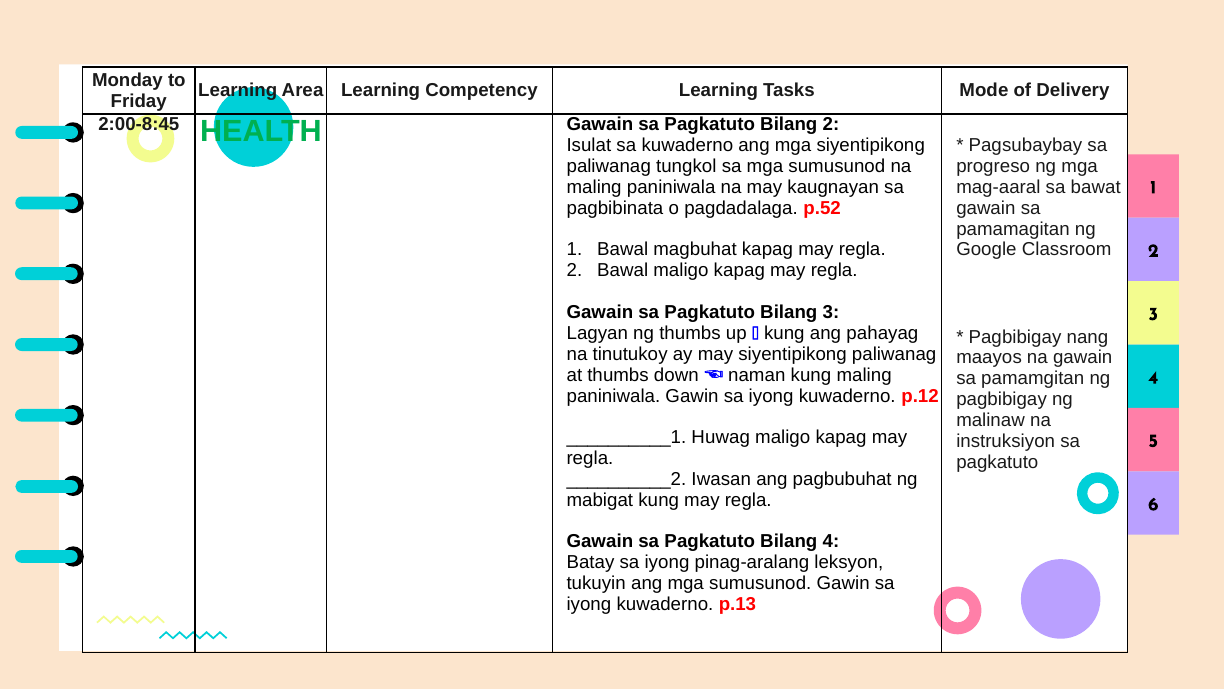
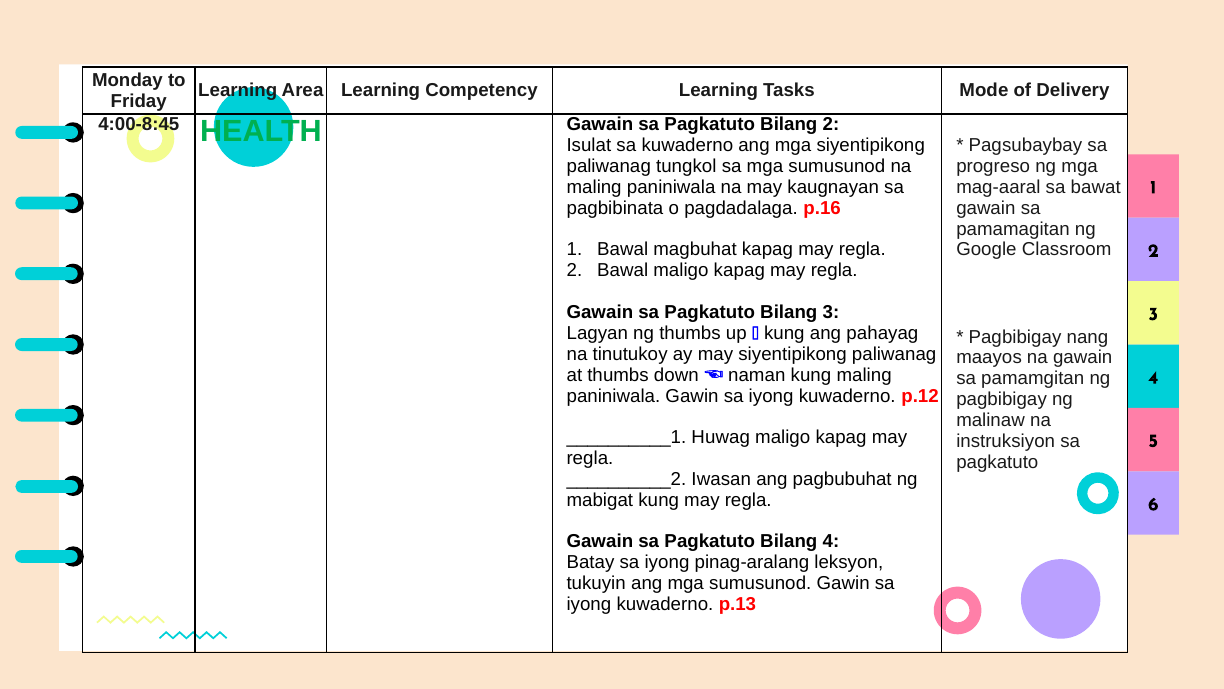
2:00-8:45: 2:00-8:45 -> 4:00-8:45
p.52: p.52 -> p.16
